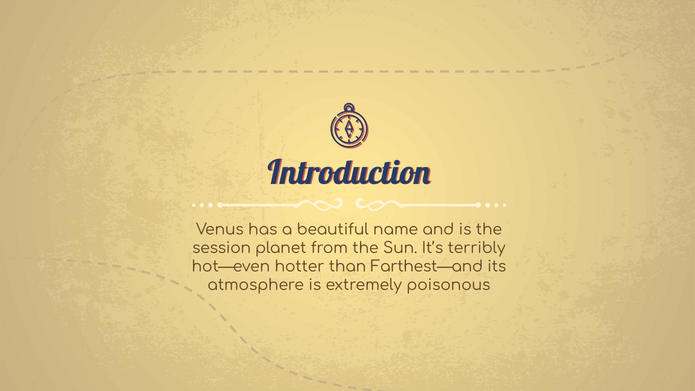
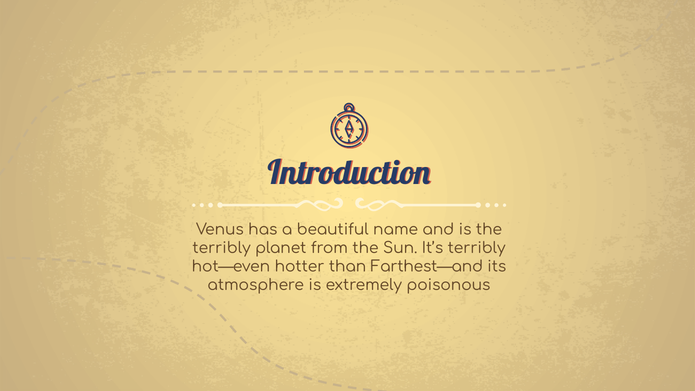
session at (222, 248): session -> terribly
